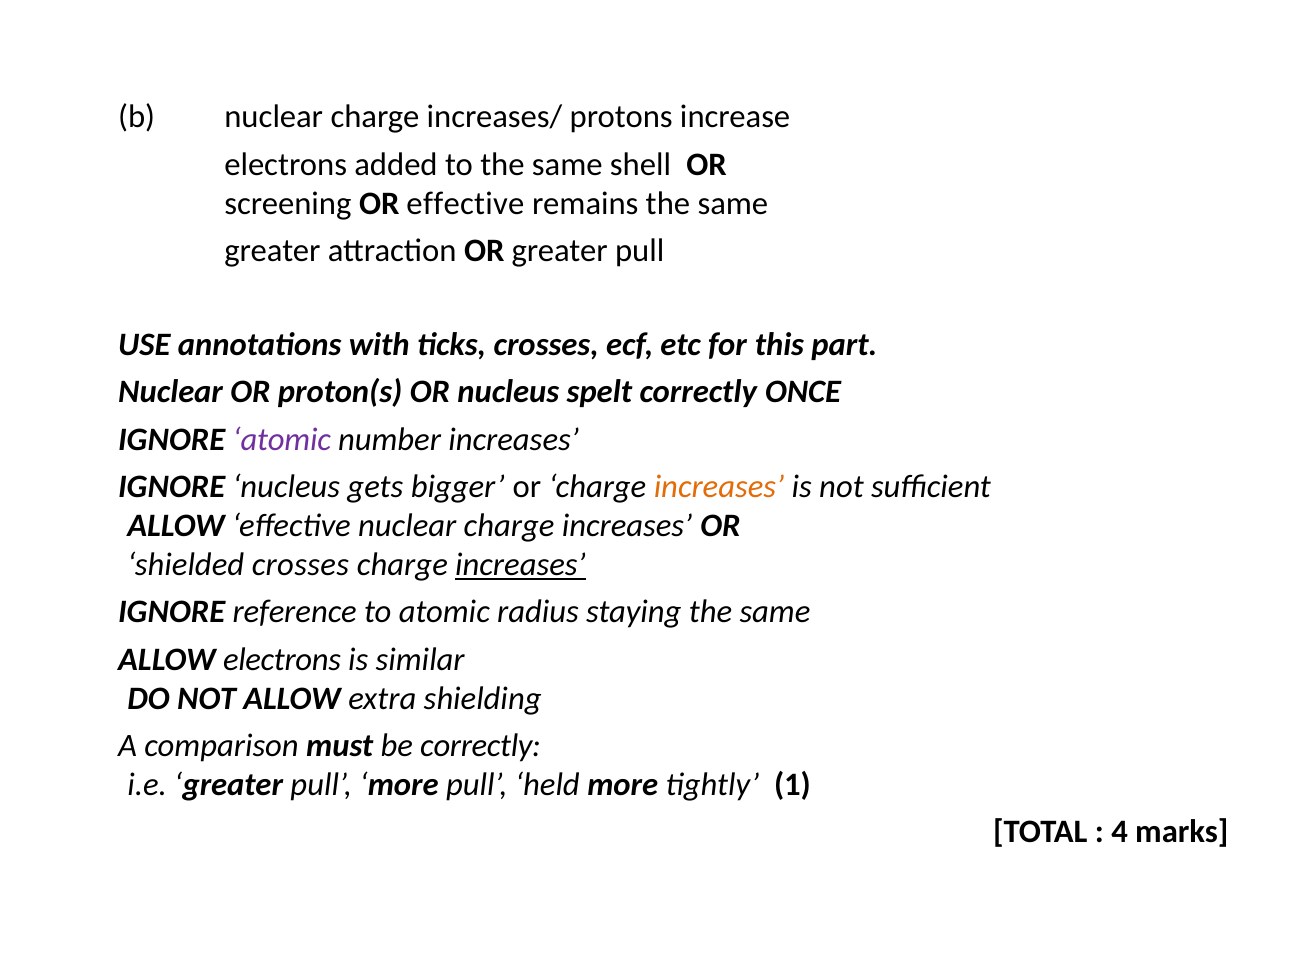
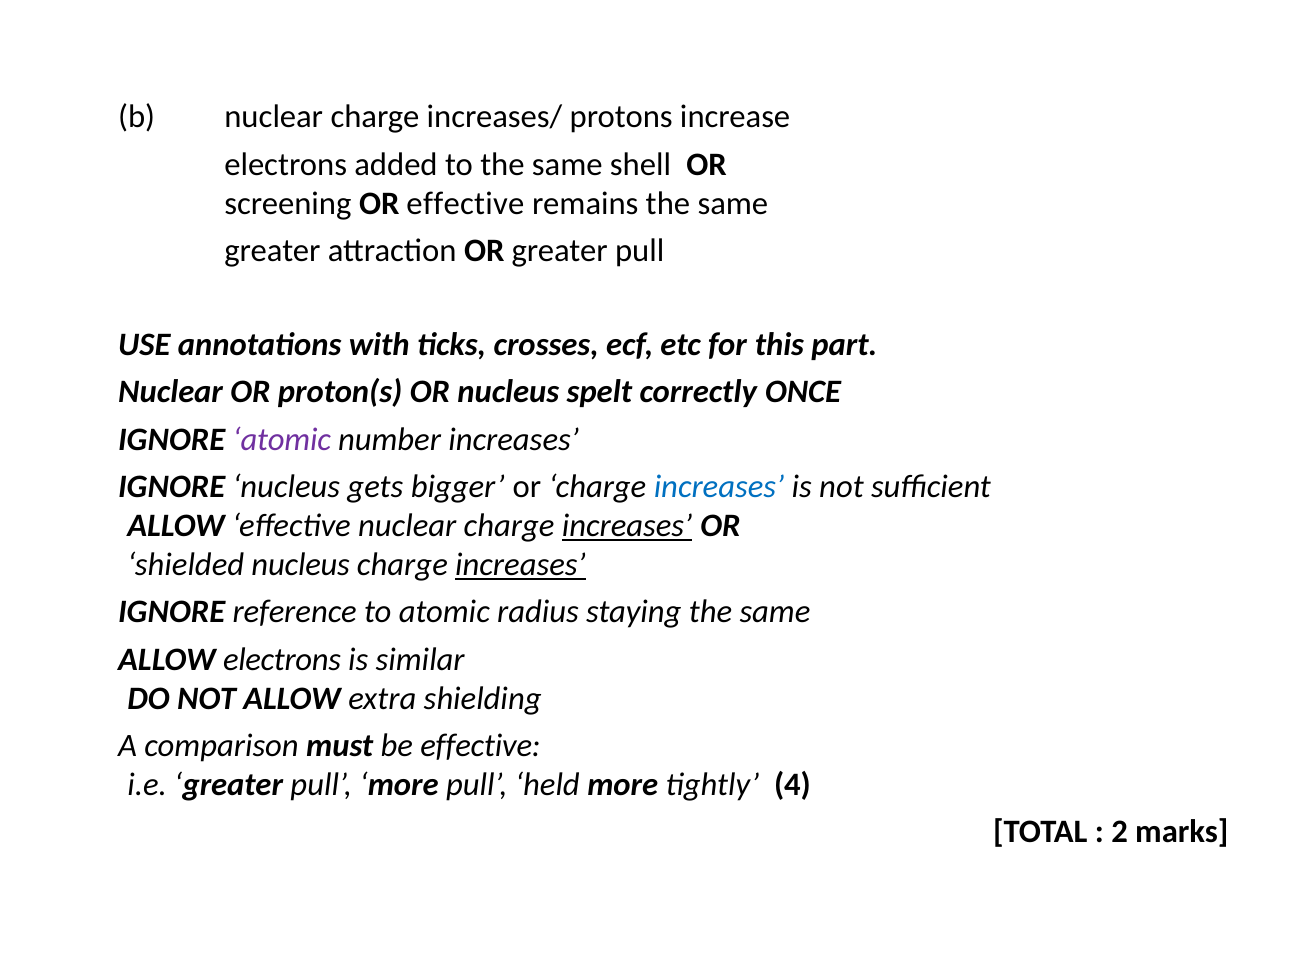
increases at (719, 487) colour: orange -> blue
increases at (627, 526) underline: none -> present
shielded crosses: crosses -> nucleus
be correctly: correctly -> effective
1: 1 -> 4
4: 4 -> 2
